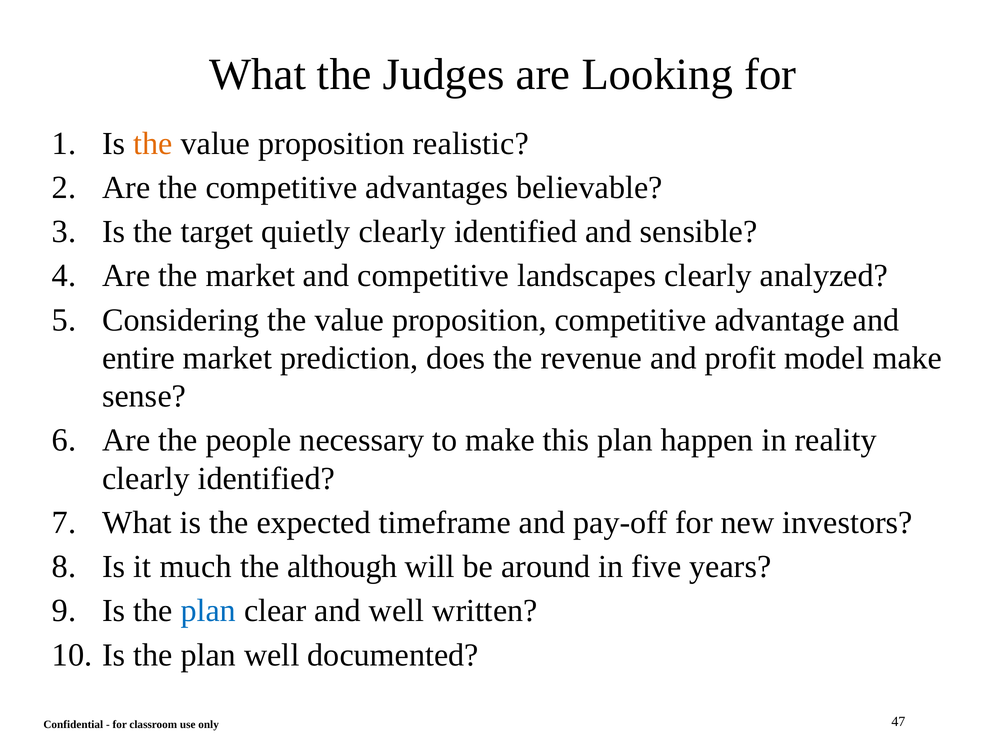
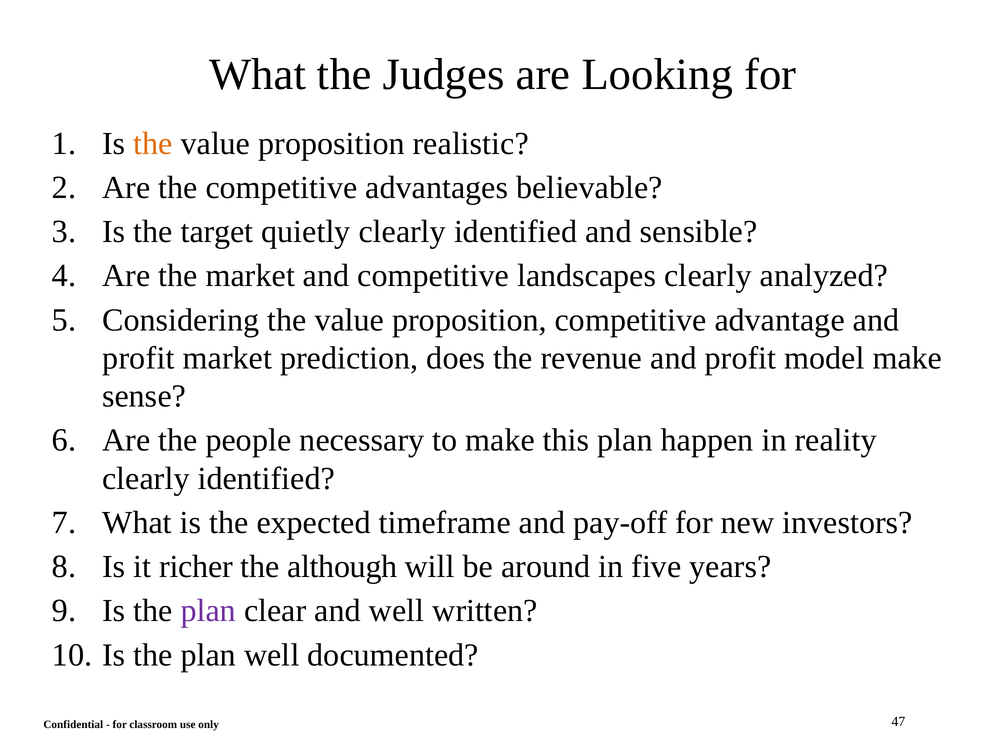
entire at (139, 358): entire -> profit
much: much -> richer
plan at (208, 611) colour: blue -> purple
